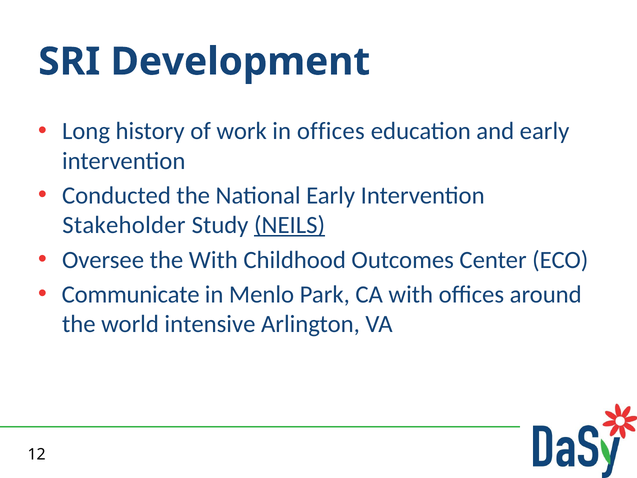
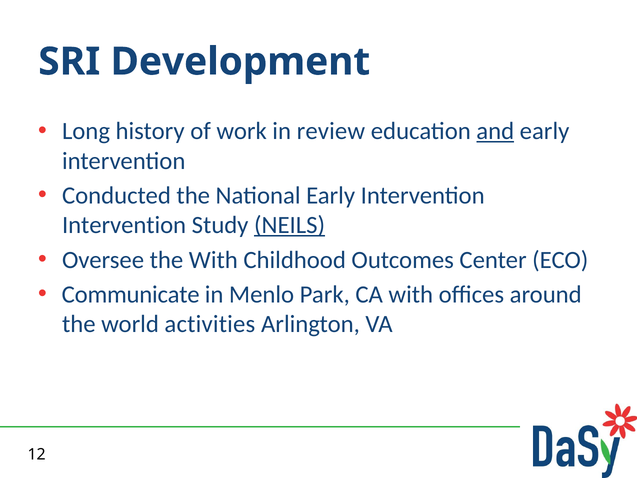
in offices: offices -> review
and underline: none -> present
Stakeholder at (124, 225): Stakeholder -> Intervention
intensive: intensive -> activities
